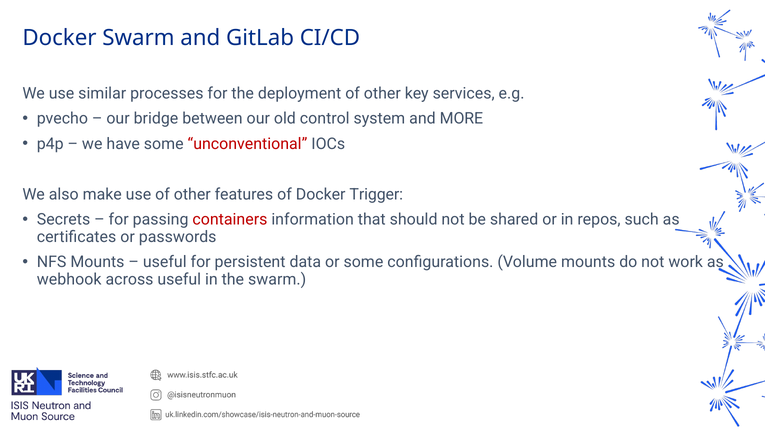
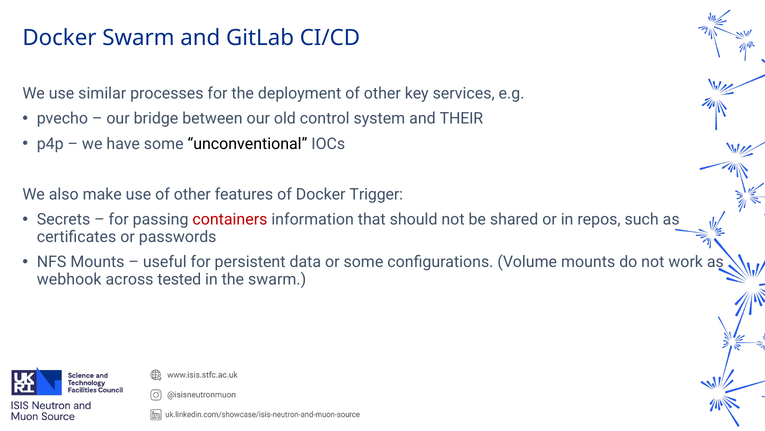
MORE: MORE -> THEIR
unconventional colour: red -> black
across useful: useful -> tested
